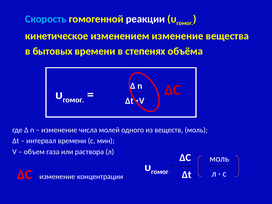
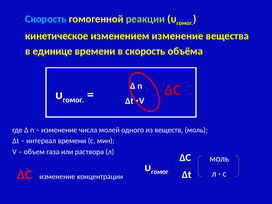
реакции colour: white -> light green
бытовых: бытовых -> единице
в степенях: степенях -> скорость
